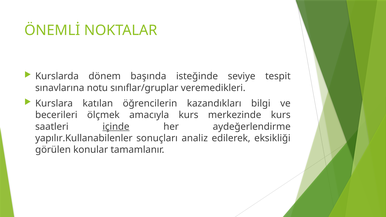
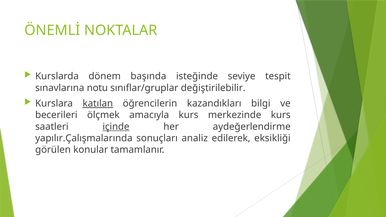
veremedikleri: veremedikleri -> değiştirilebilir
katılan underline: none -> present
yapılır.Kullanabilenler: yapılır.Kullanabilenler -> yapılır.Çalışmalarında
